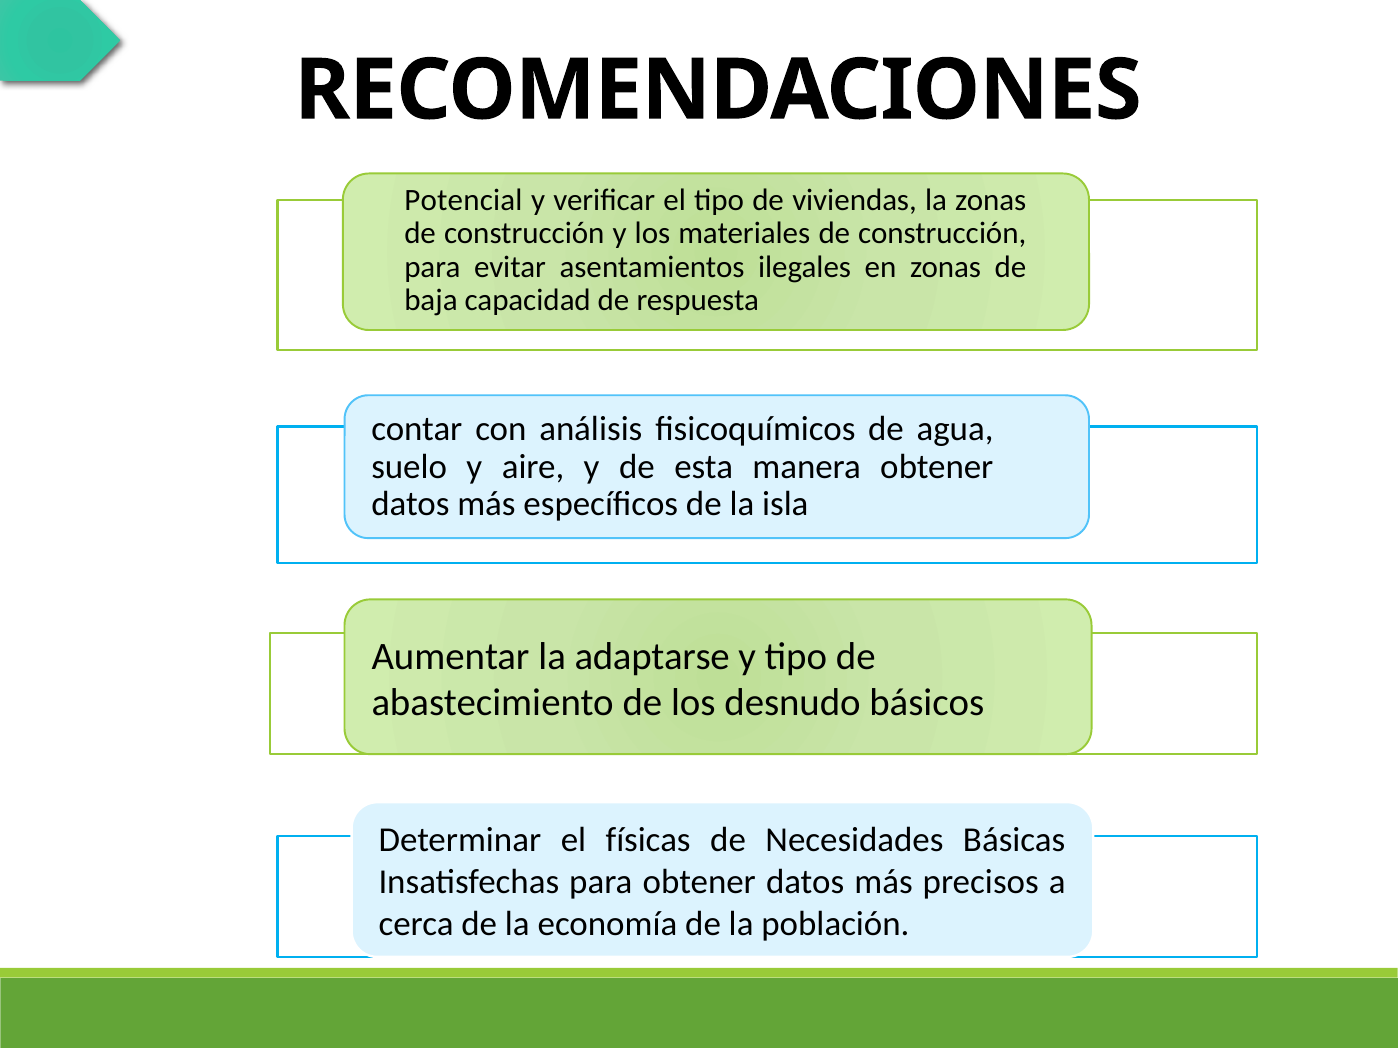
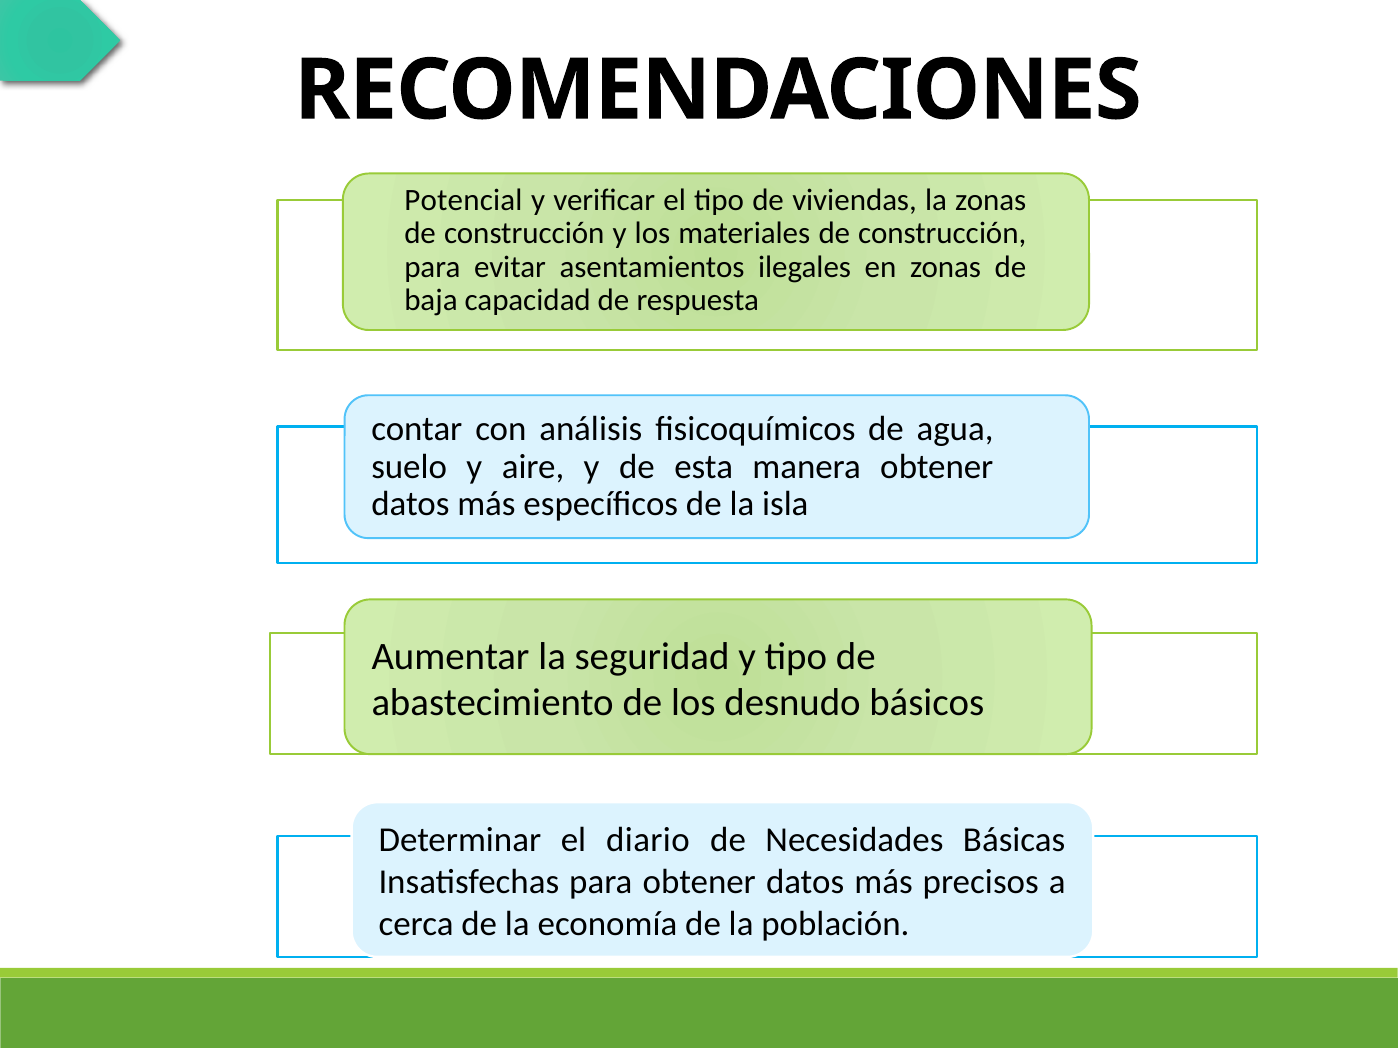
adaptarse: adaptarse -> seguridad
físicas: físicas -> diario
